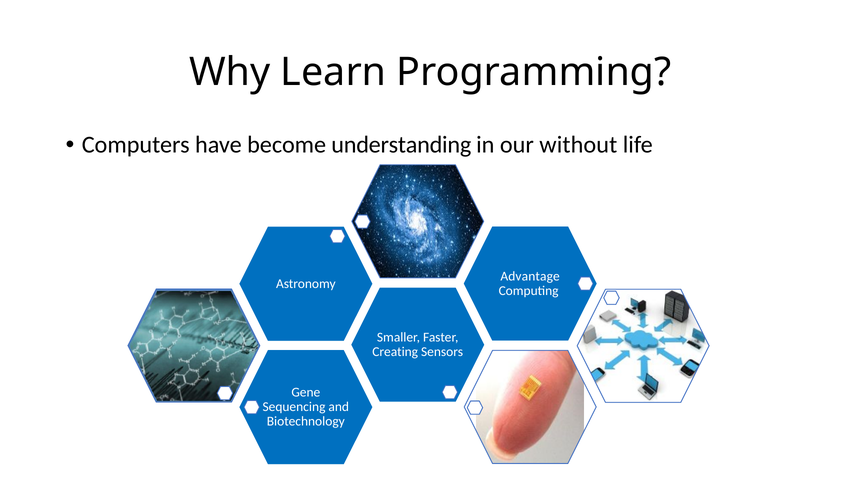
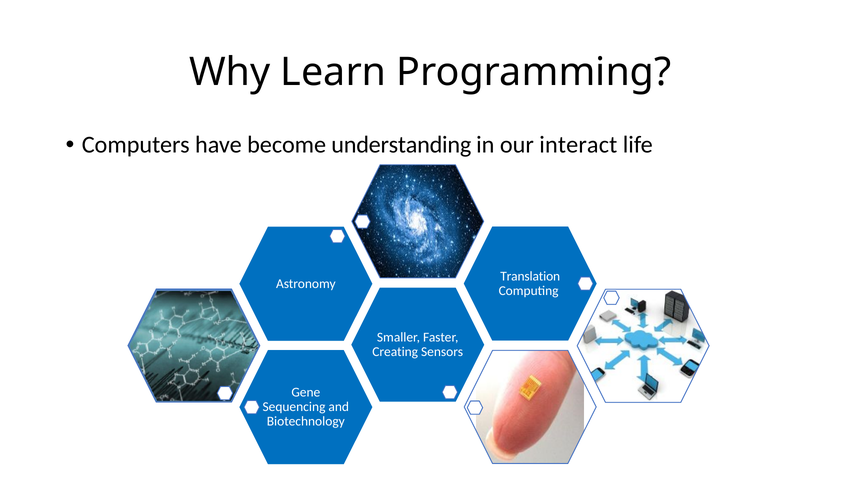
without: without -> interact
Advantage: Advantage -> Translation
